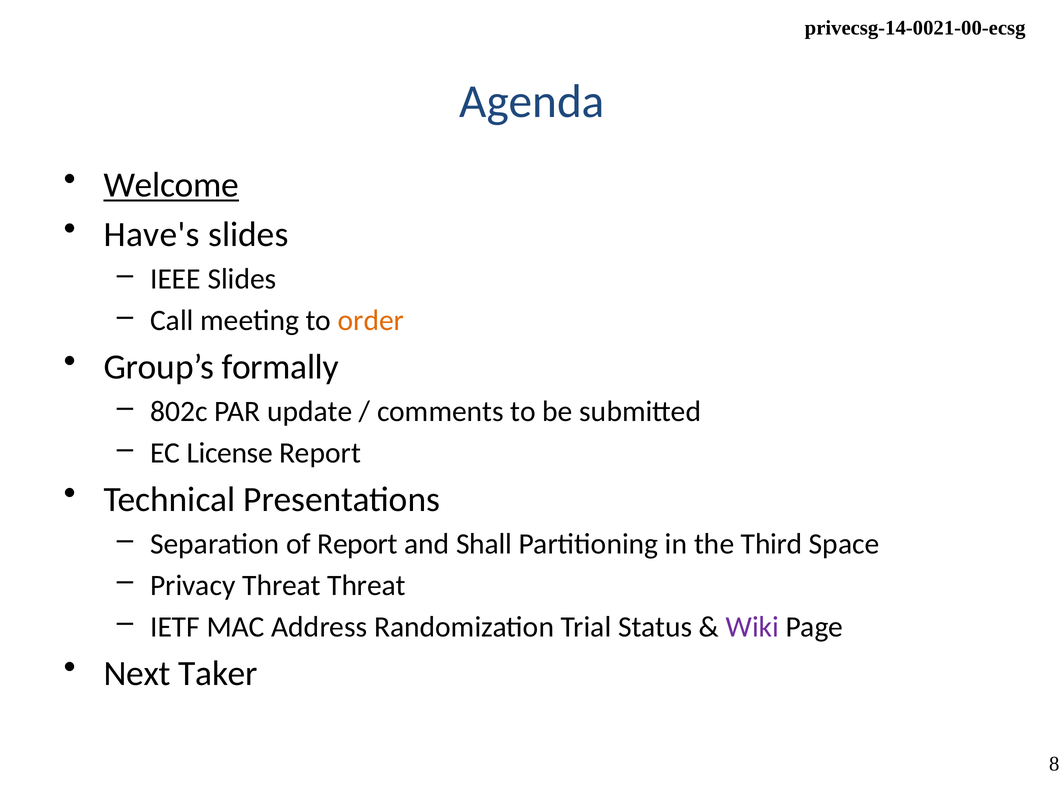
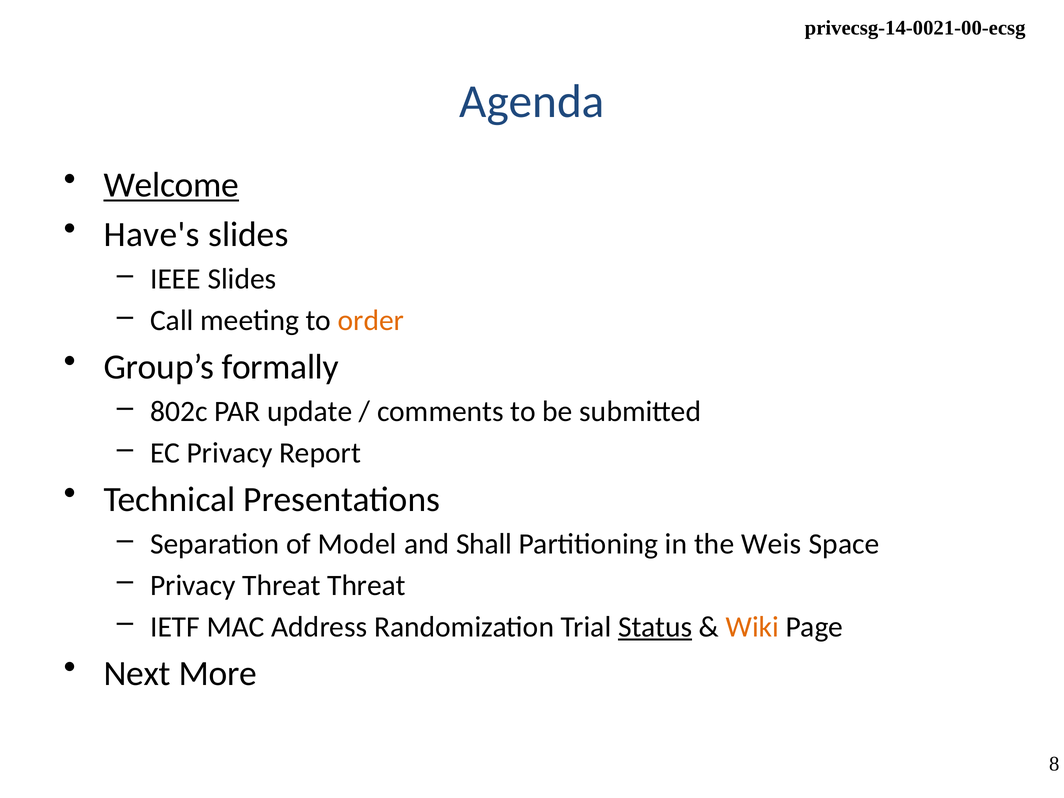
EC License: License -> Privacy
of Report: Report -> Model
Third: Third -> Weis
Status underline: none -> present
Wiki colour: purple -> orange
Taker: Taker -> More
